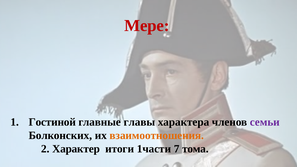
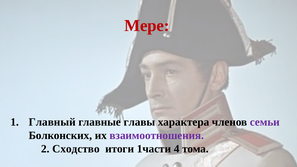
Гостиной: Гостиной -> Главный
взаимоотношения colour: orange -> purple
Характер: Характер -> Сходство
7: 7 -> 4
